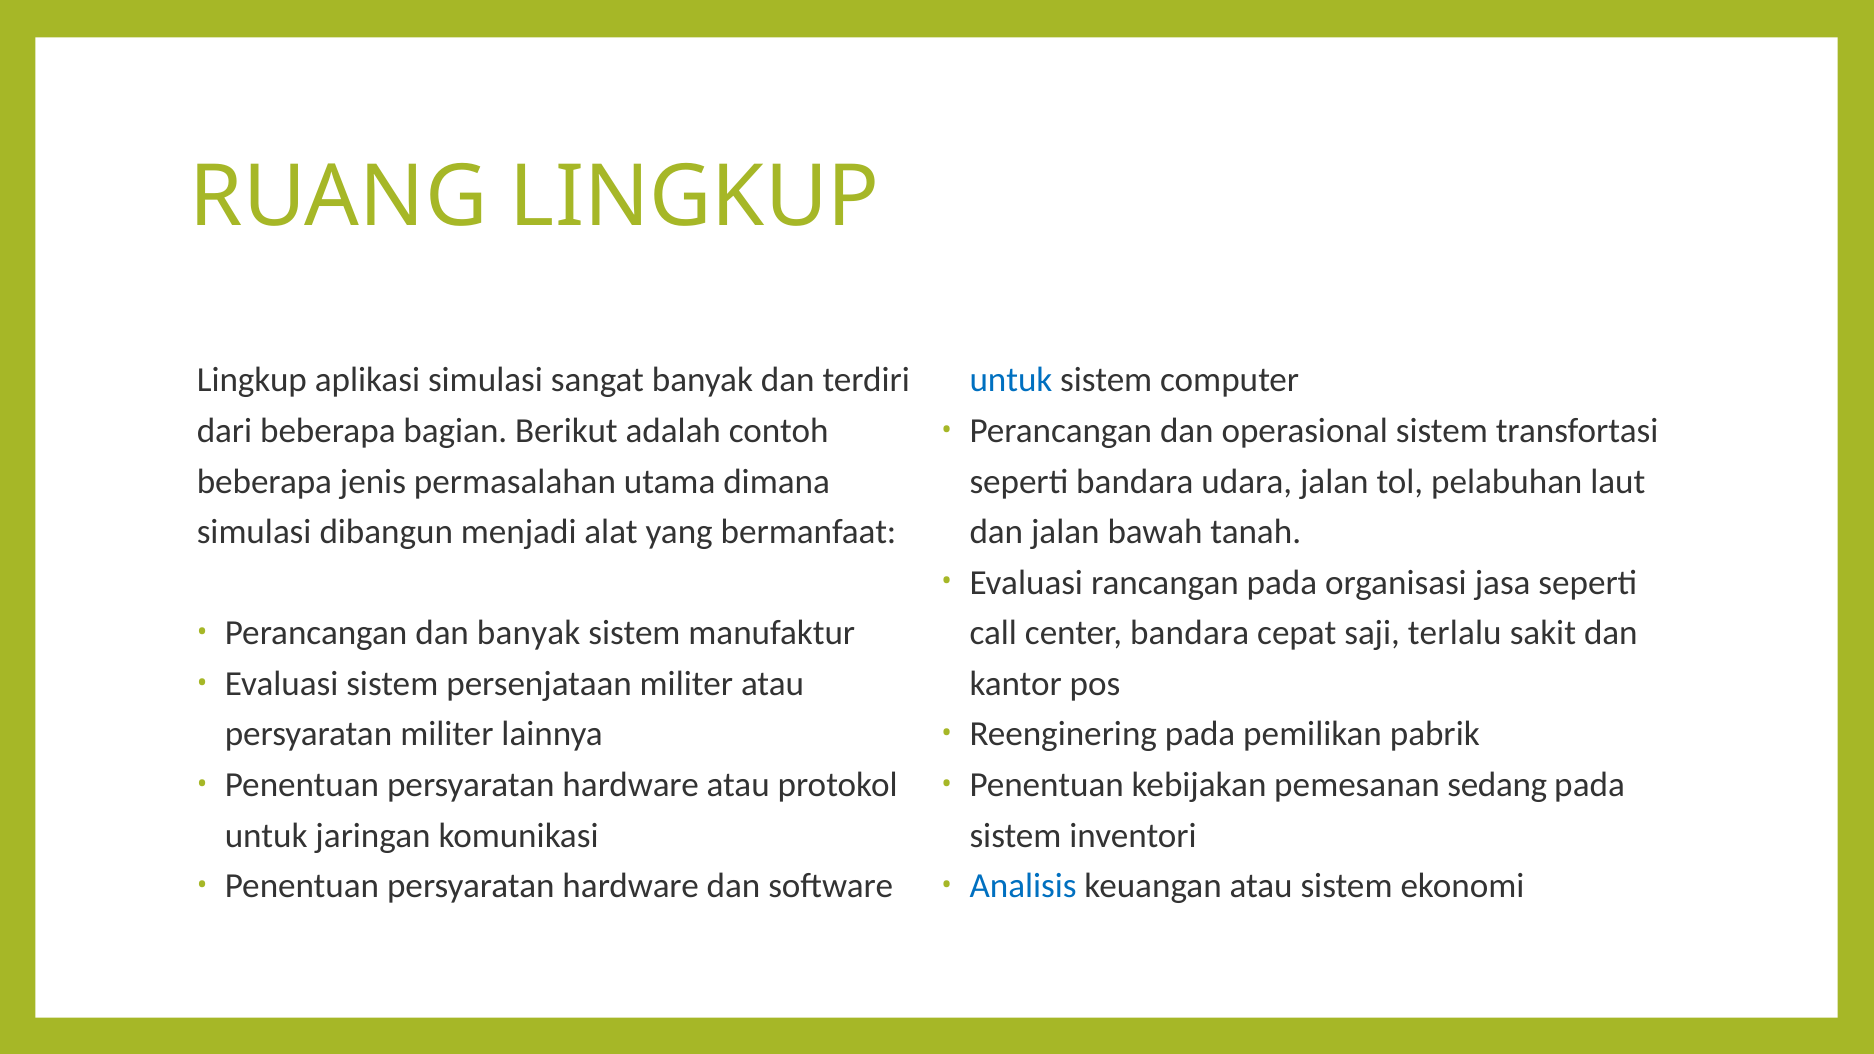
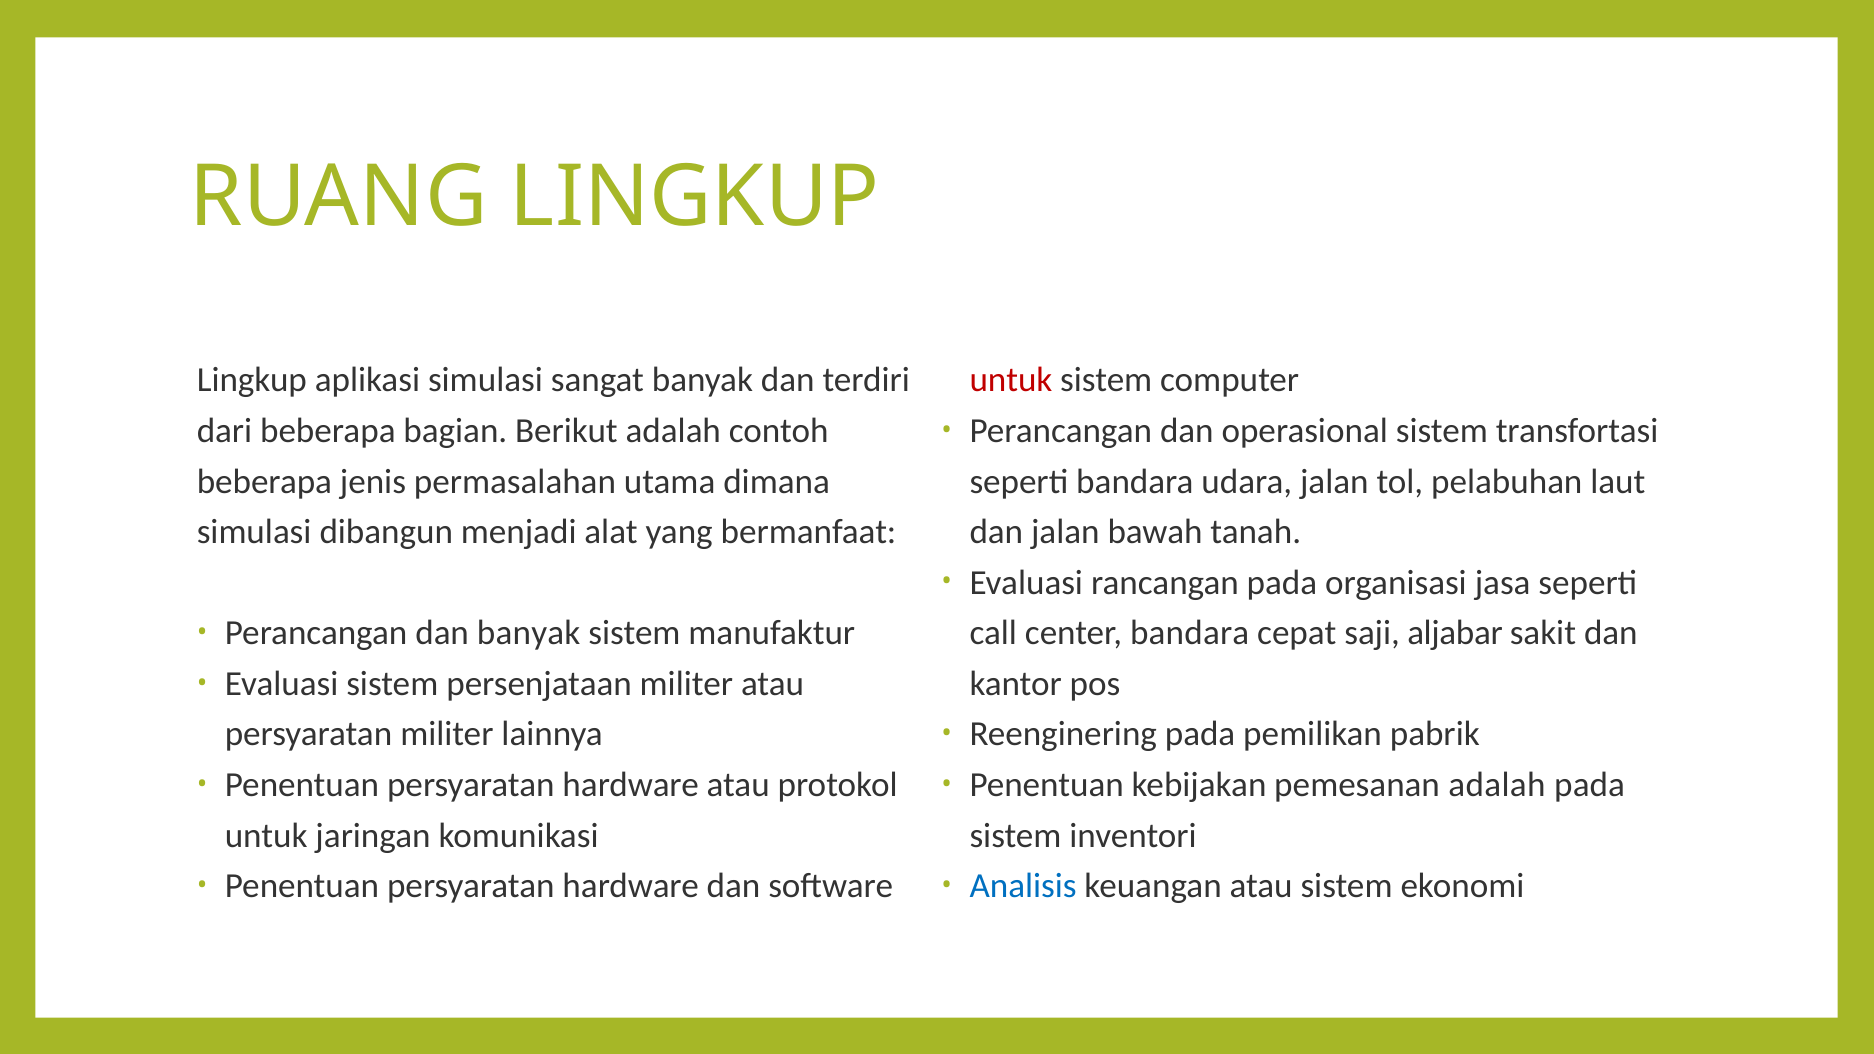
untuk at (1011, 380) colour: blue -> red
terlalu: terlalu -> aljabar
pemesanan sedang: sedang -> adalah
